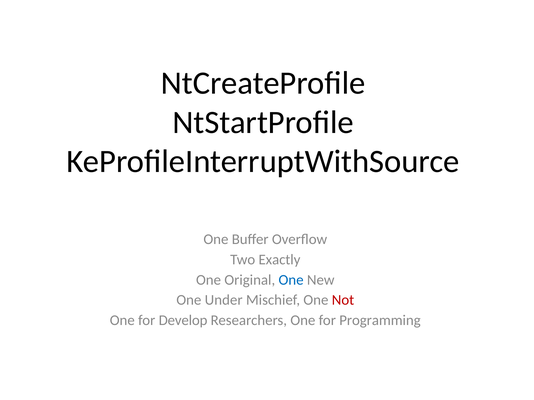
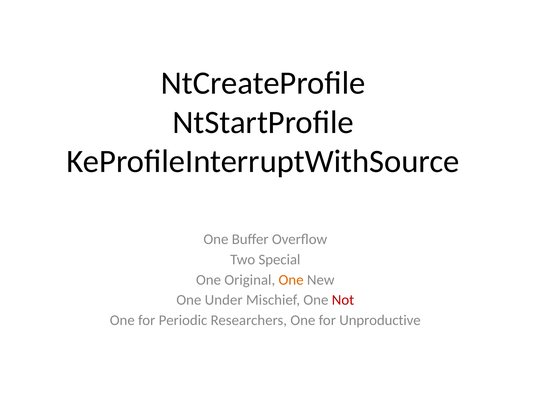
Exactly: Exactly -> Special
One at (291, 280) colour: blue -> orange
Develop: Develop -> Periodic
Programming: Programming -> Unproductive
